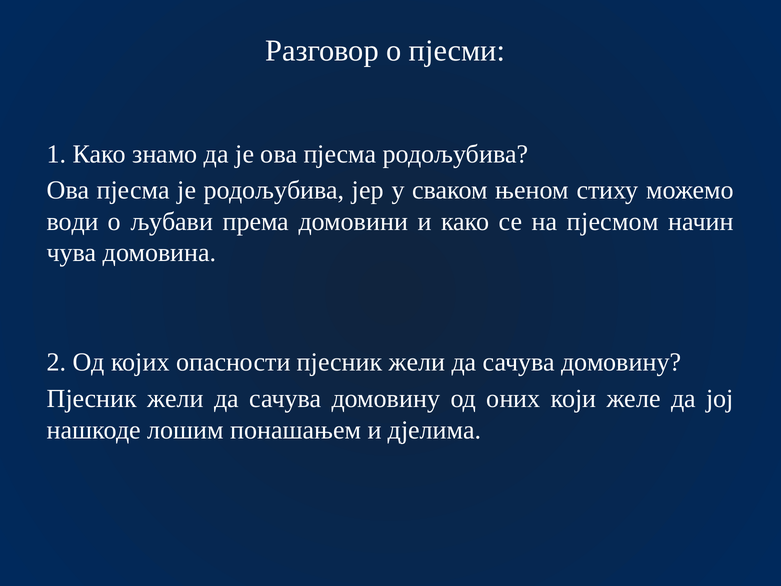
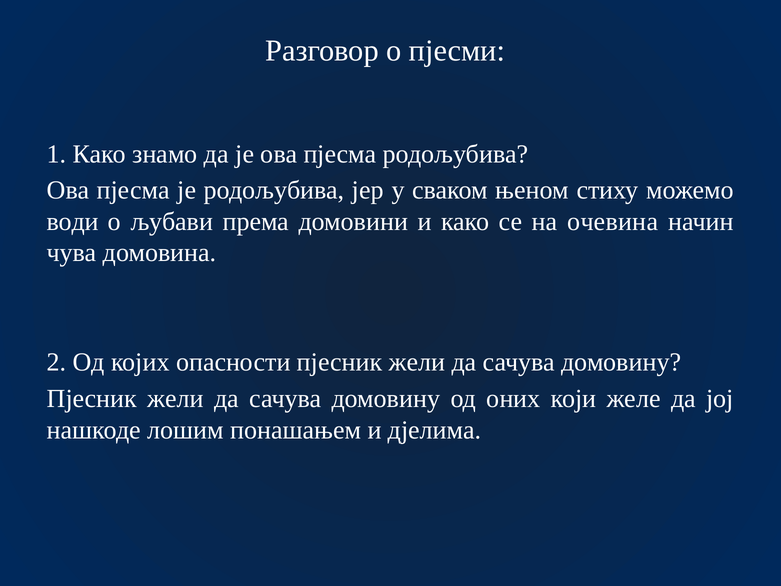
пјесмом: пјесмом -> очевина
